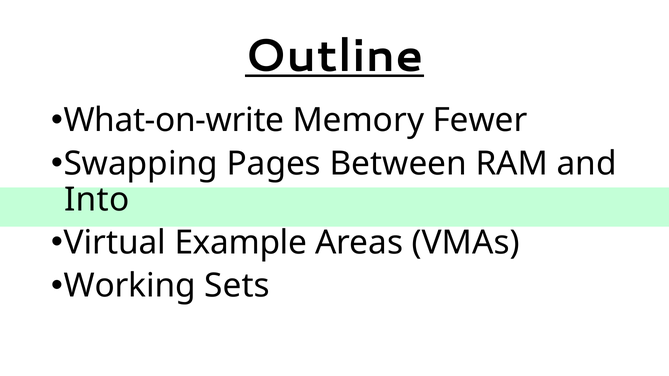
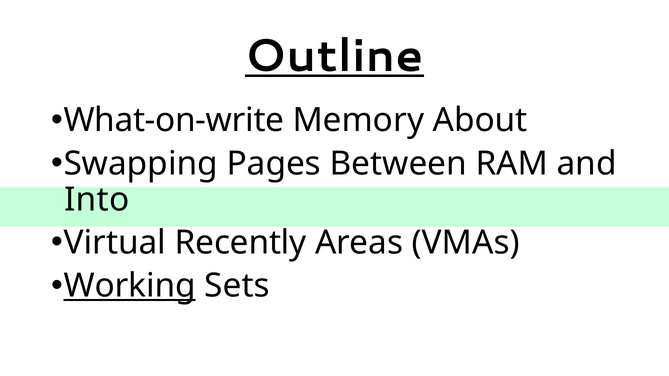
Fewer: Fewer -> About
Example: Example -> Recently
Working underline: none -> present
